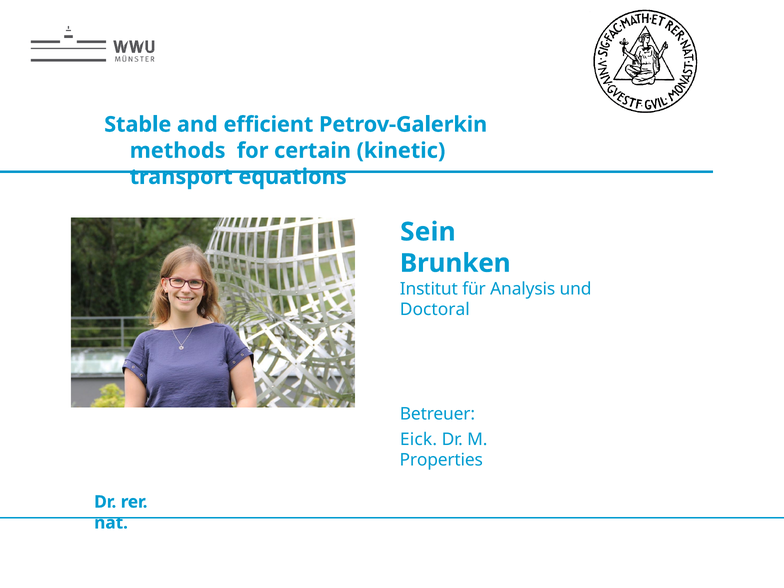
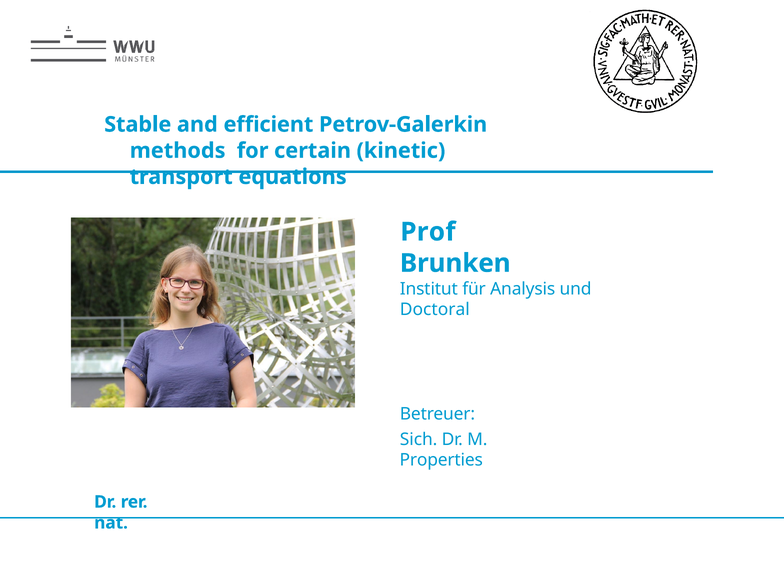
Sein: Sein -> Prof
Eick: Eick -> Sich
